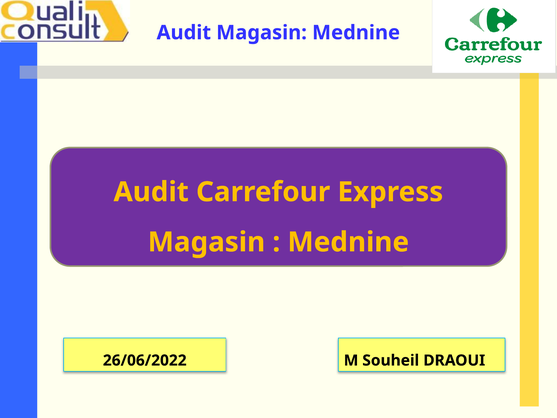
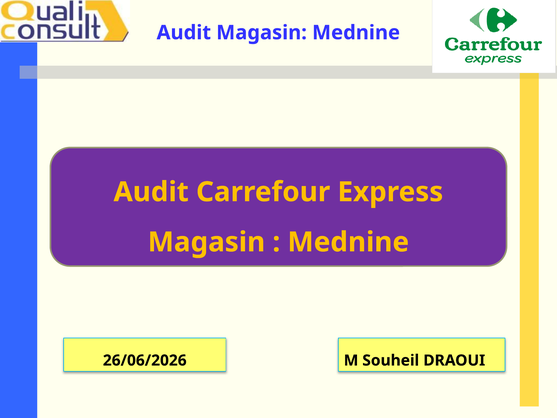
26/06/2022: 26/06/2022 -> 26/06/2026
